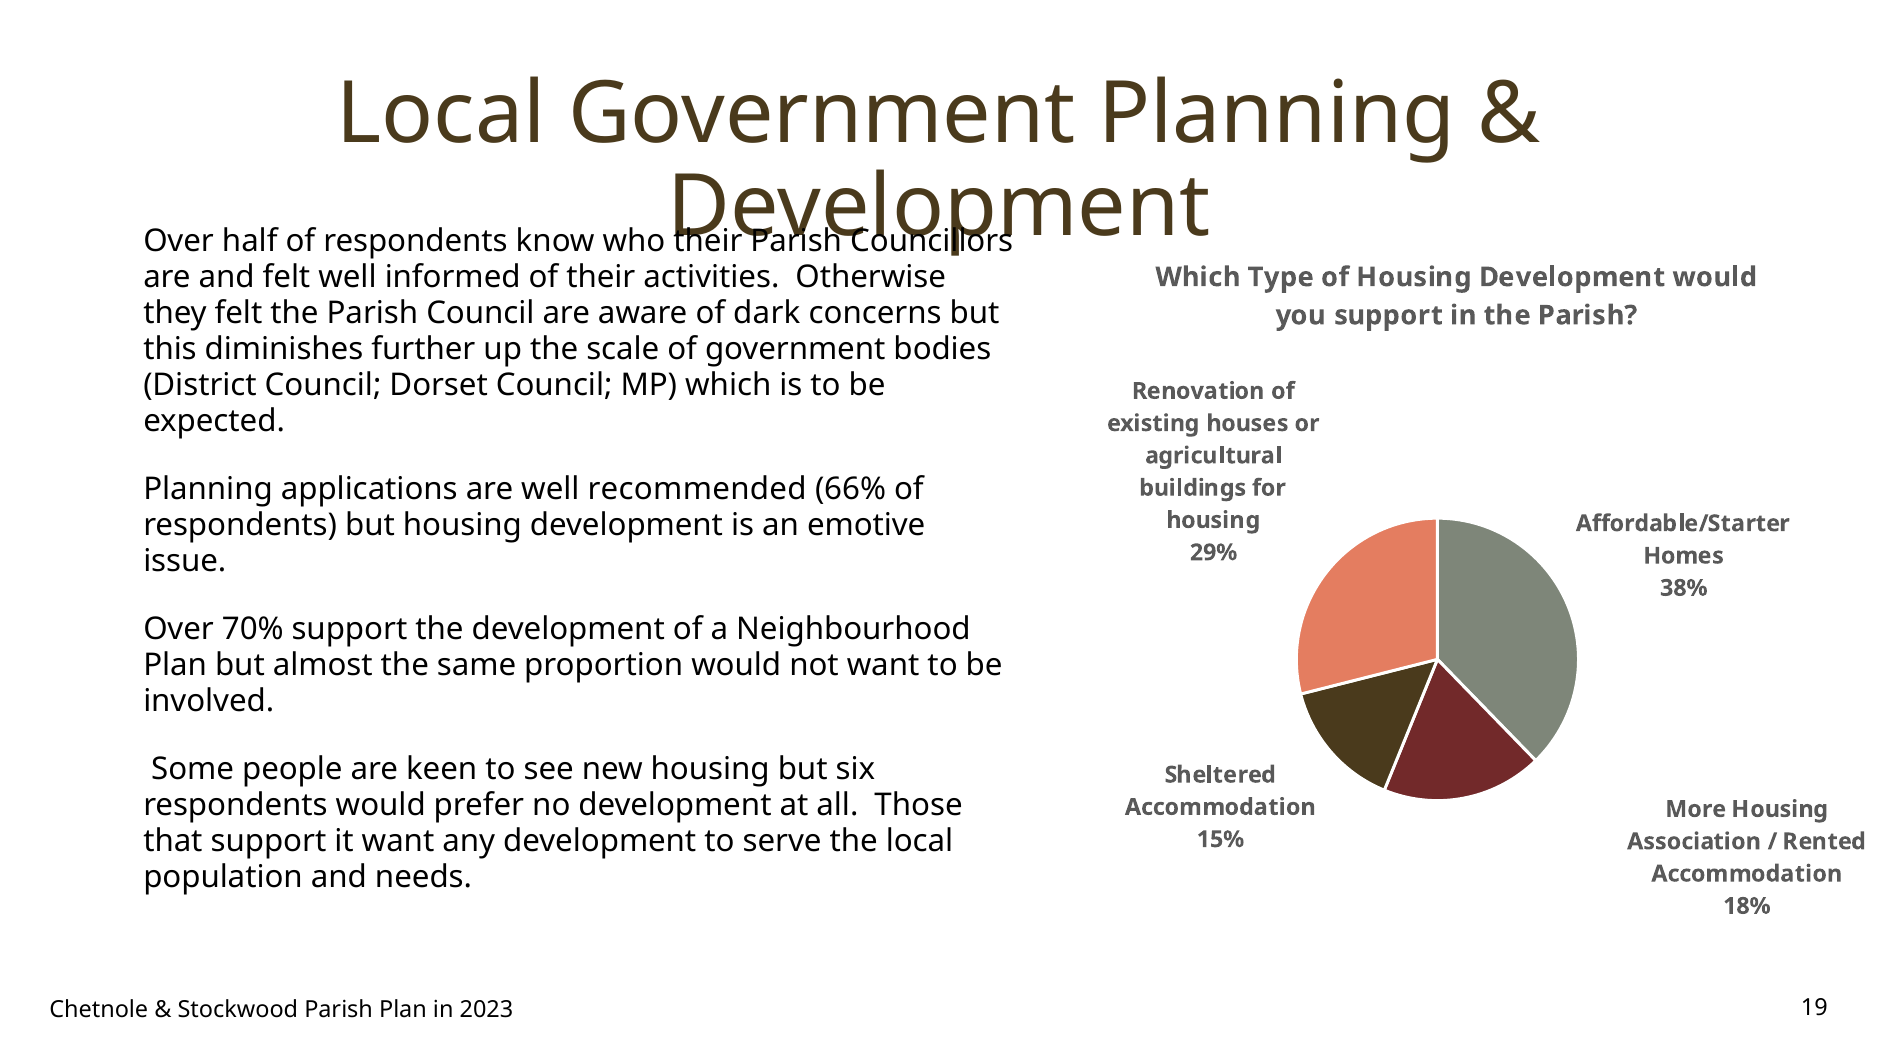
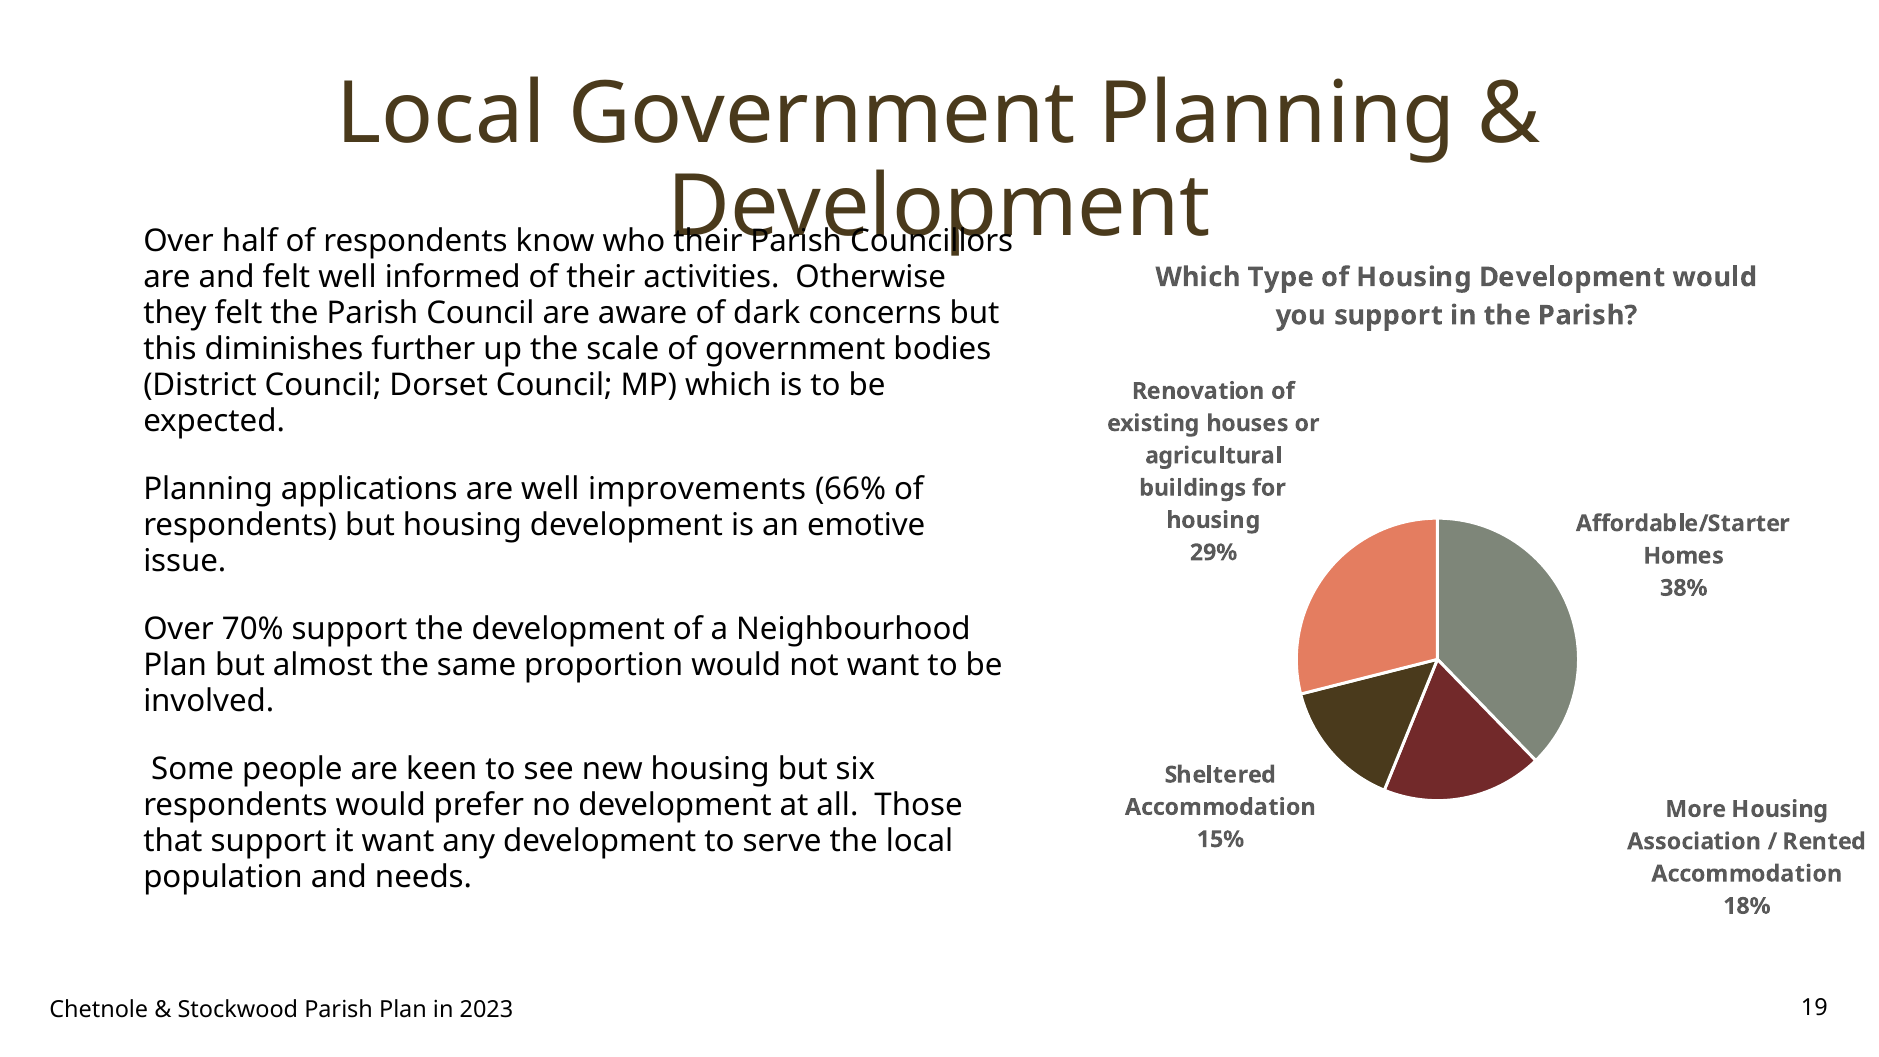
recommended: recommended -> improvements
